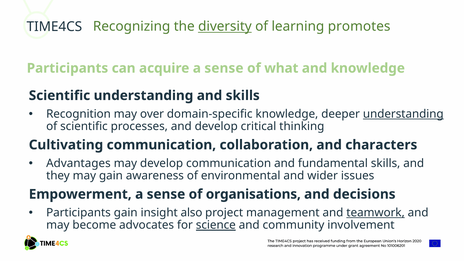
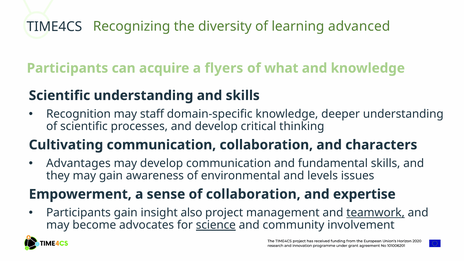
diversity underline: present -> none
promotes: promotes -> advanced
acquire a sense: sense -> flyers
over: over -> staff
understanding at (403, 114) underline: present -> none
wider: wider -> levels
of organisations: organisations -> collaboration
decisions: decisions -> expertise
